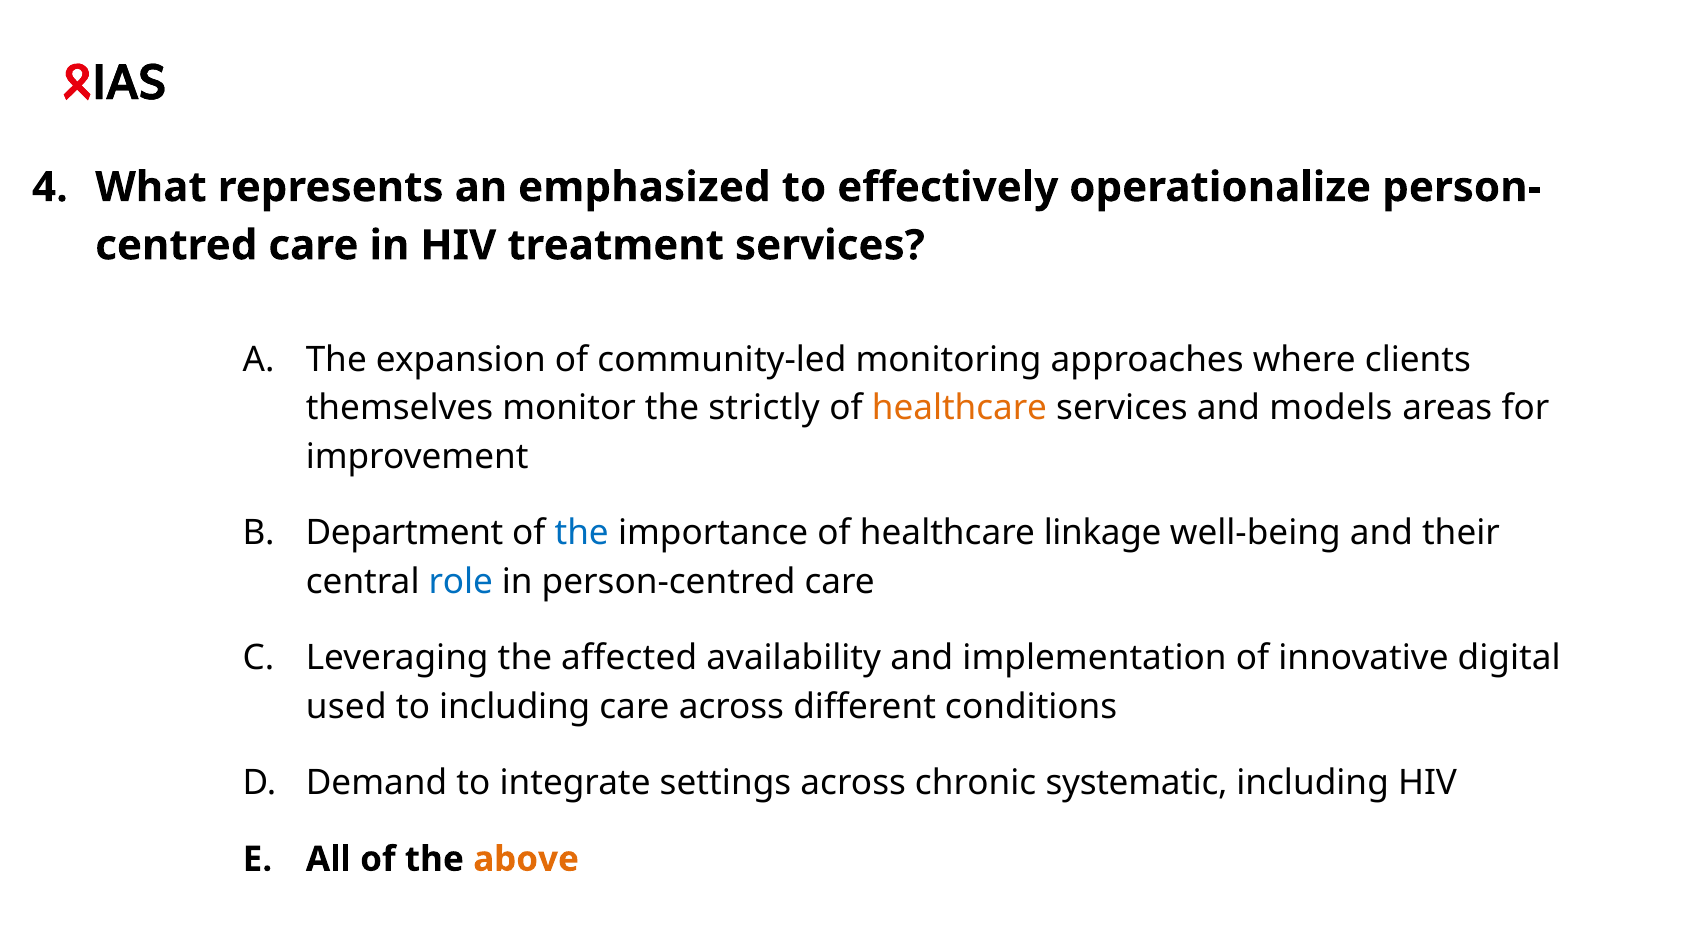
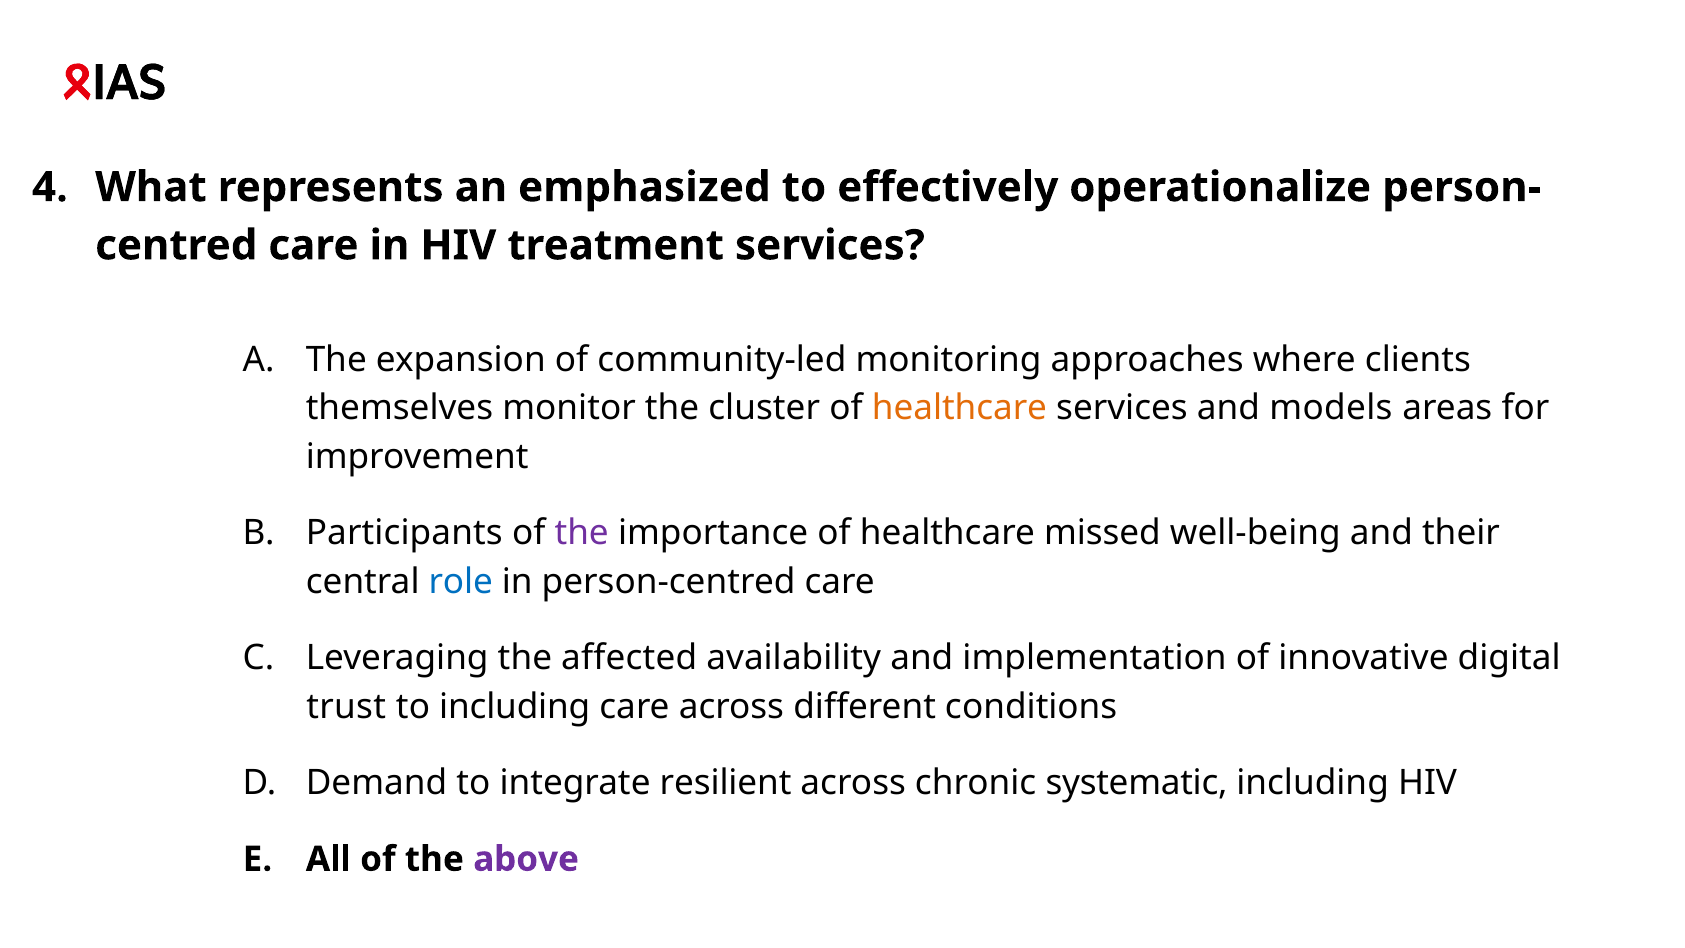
strictly: strictly -> cluster
Department: Department -> Participants
the at (582, 533) colour: blue -> purple
linkage: linkage -> missed
used: used -> trust
settings: settings -> resilient
above colour: orange -> purple
